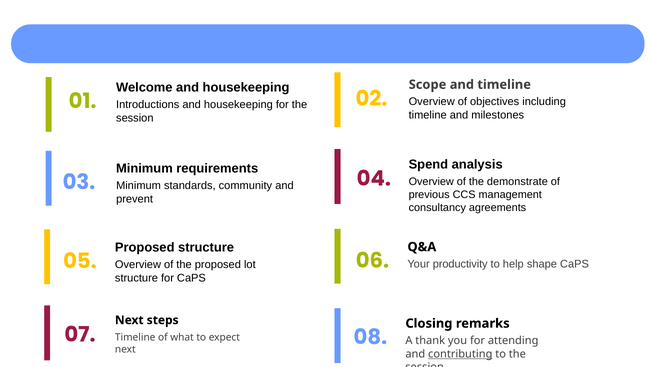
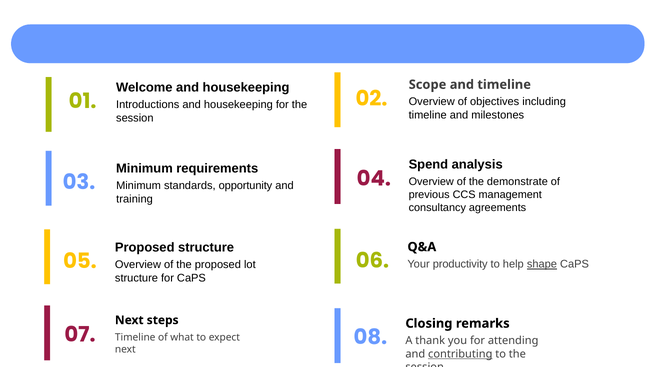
community: community -> opportunity
prevent: prevent -> training
shape underline: none -> present
